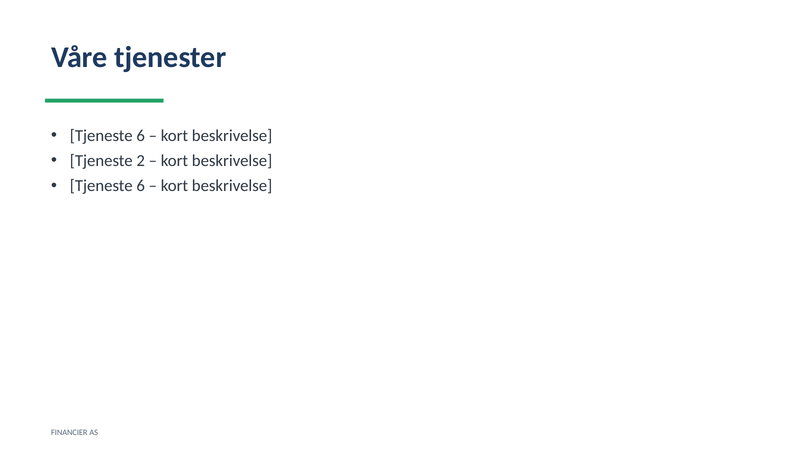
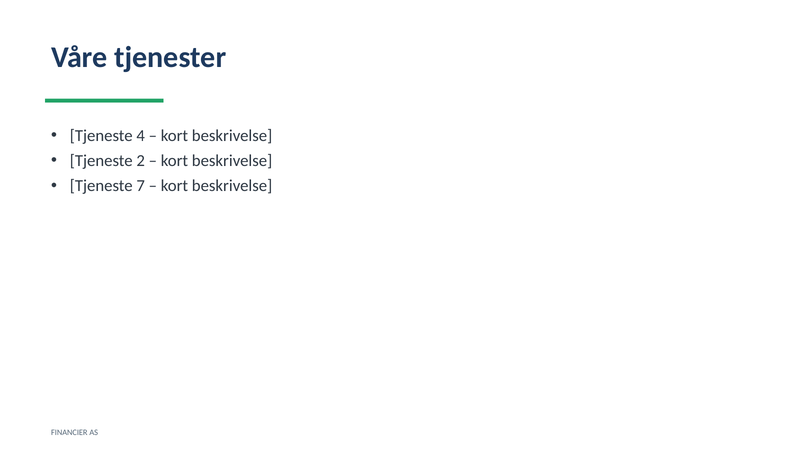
6 at (141, 136): 6 -> 4
6 at (141, 186): 6 -> 7
